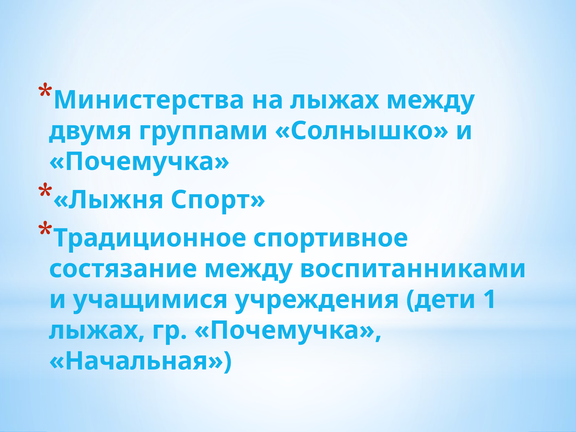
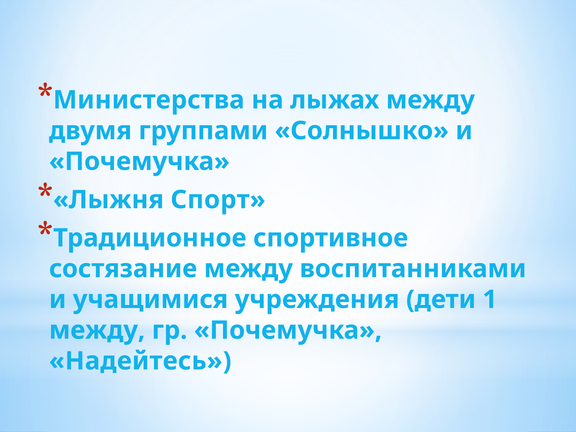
лыжах at (97, 330): лыжах -> между
Начальная: Начальная -> Надейтесь
